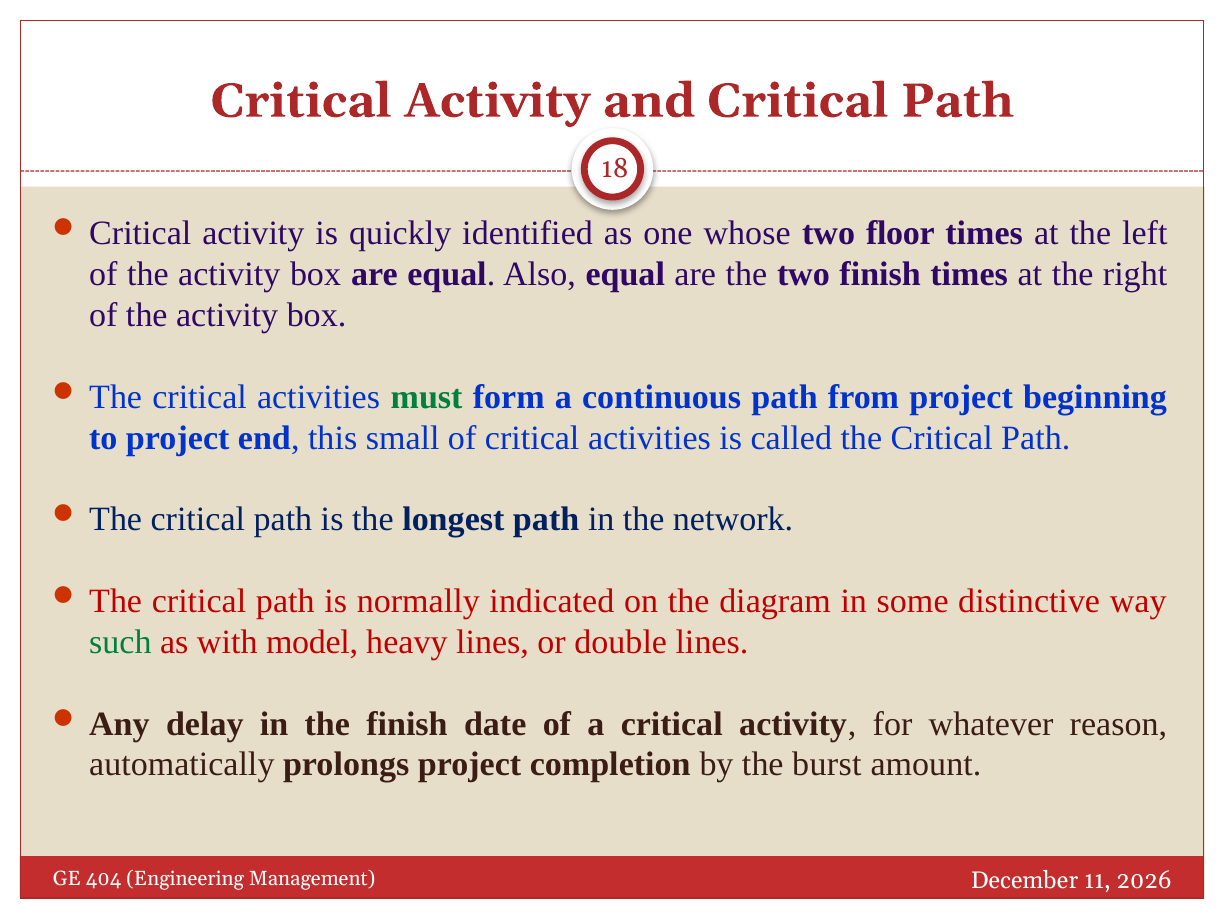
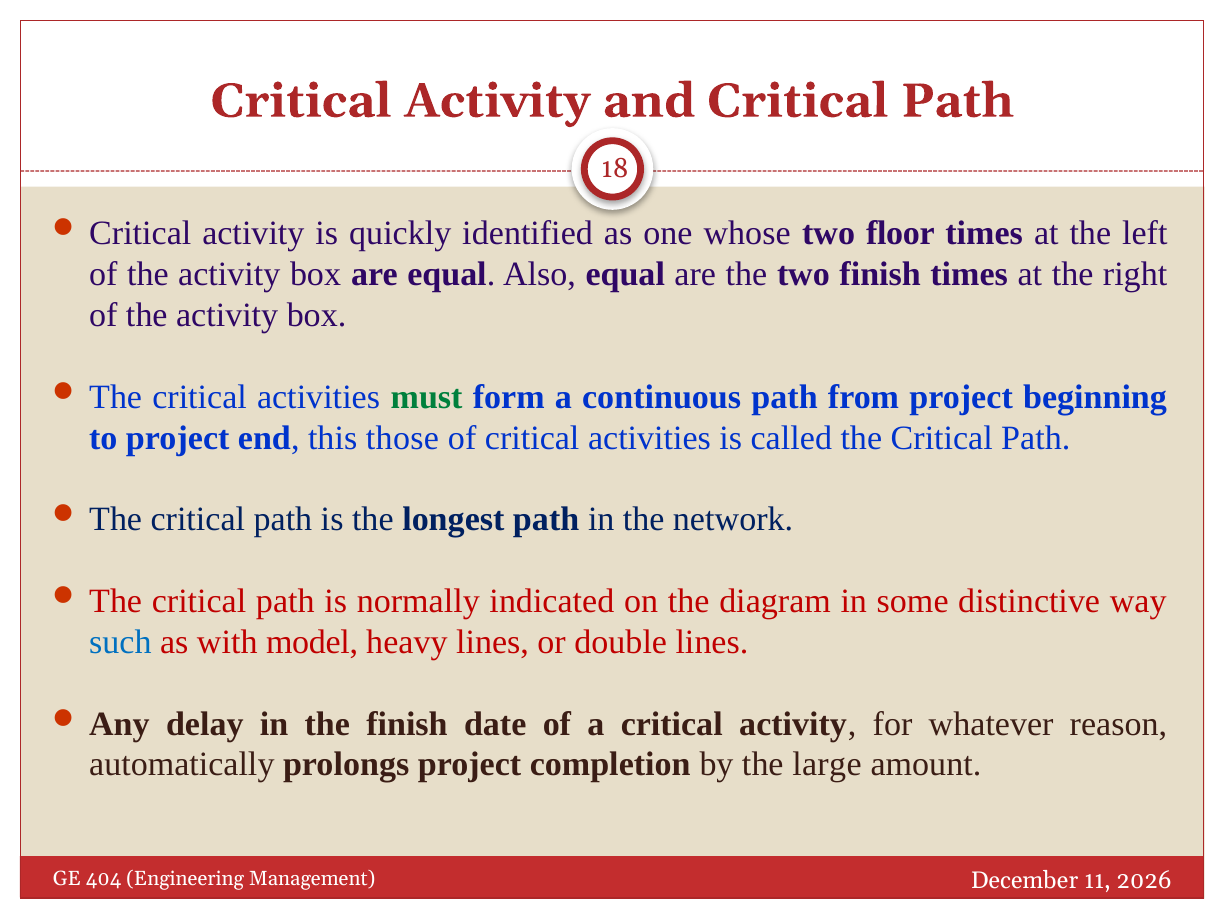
small: small -> those
such colour: green -> blue
burst: burst -> large
